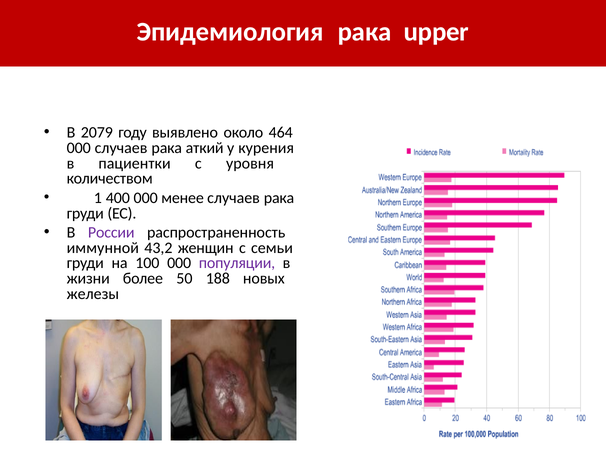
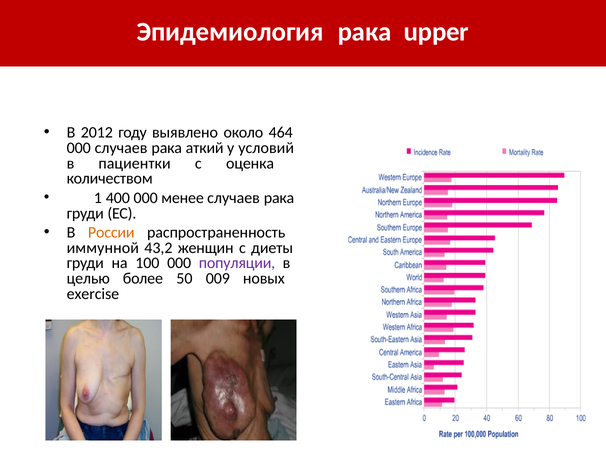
2079: 2079 -> 2012
курения: курения -> условий
уровня: уровня -> оценка
России colour: purple -> orange
семьи: семьи -> диеты
жизни: жизни -> целью
188: 188 -> 009
железы: железы -> exercise
